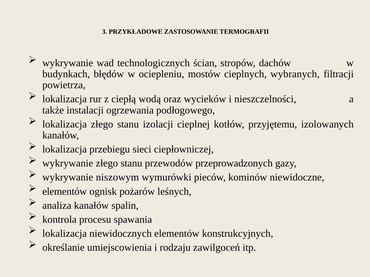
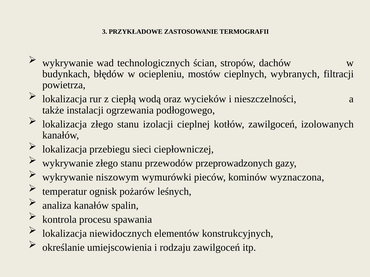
kotłów przyjętemu: przyjętemu -> zawilgoceń
niewidoczne: niewidoczne -> wyznaczona
elementów at (65, 192): elementów -> temperatur
